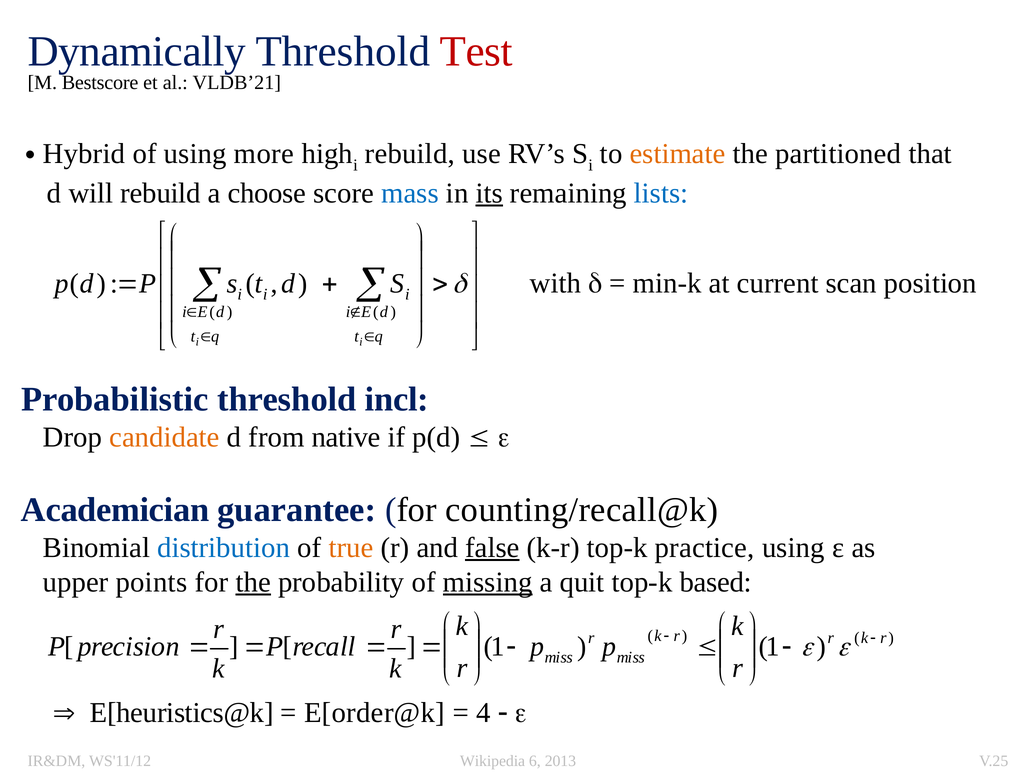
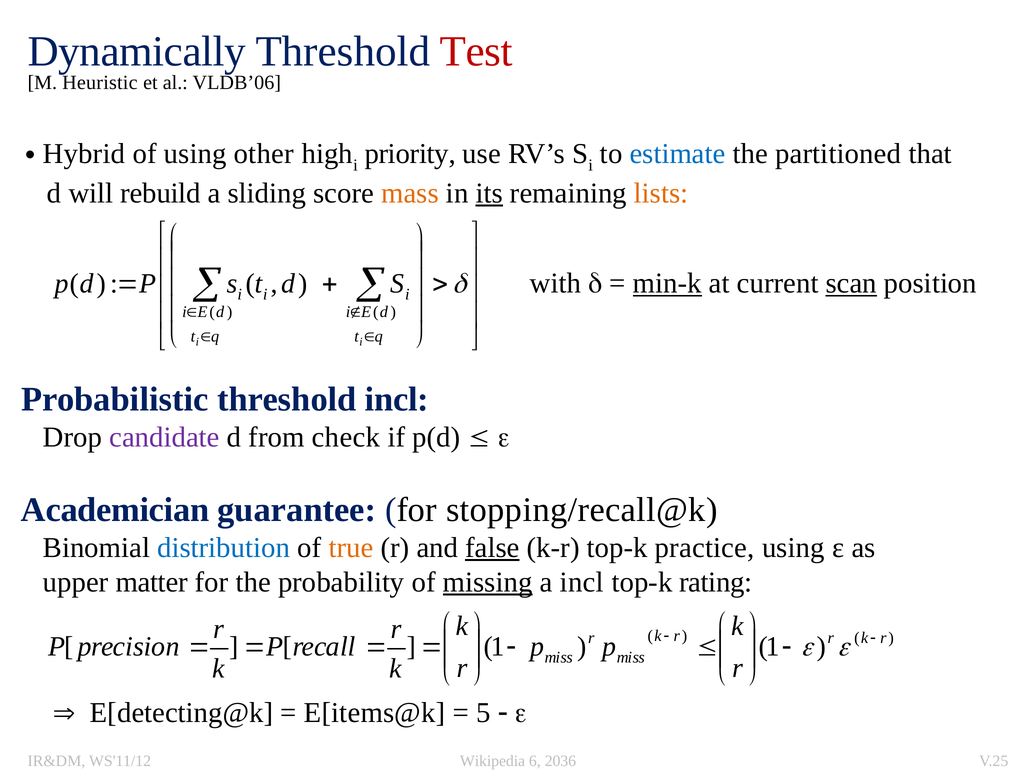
Bestscore: Bestscore -> Heuristic
VLDB’21: VLDB’21 -> VLDB’06
more: more -> other
rebuild at (410, 154): rebuild -> priority
estimate colour: orange -> blue
choose: choose -> sliding
mass colour: blue -> orange
lists colour: blue -> orange
min-k underline: none -> present
scan underline: none -> present
candidate colour: orange -> purple
native: native -> check
counting/recall@k: counting/recall@k -> stopping/recall@k
points: points -> matter
the at (253, 582) underline: present -> none
a quit: quit -> incl
based: based -> rating
E[heuristics@k: E[heuristics@k -> E[detecting@k
E[order@k: E[order@k -> E[items@k
4: 4 -> 5
2013: 2013 -> 2036
